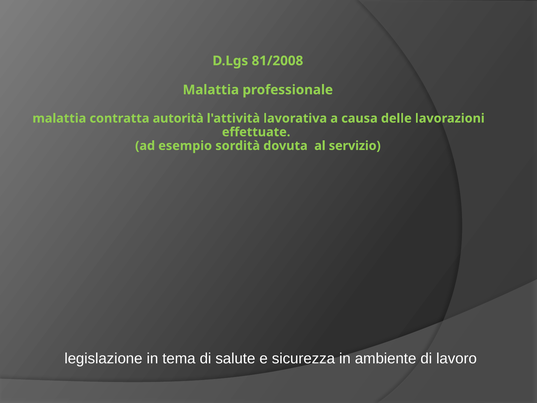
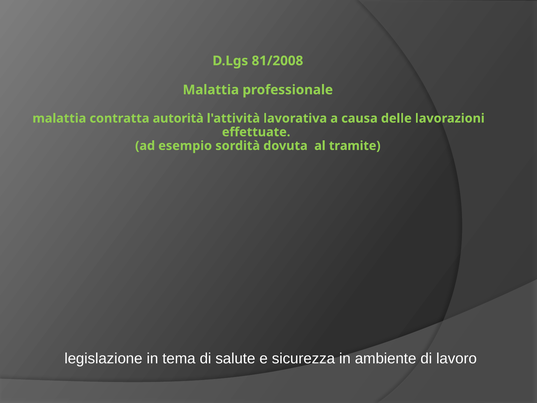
servizio: servizio -> tramite
